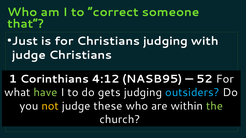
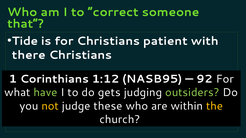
Just: Just -> Tide
Christians judging: judging -> patient
judge at (29, 55): judge -> there
4:12: 4:12 -> 1:12
52: 52 -> 92
outsiders colour: light blue -> light green
the colour: light green -> yellow
